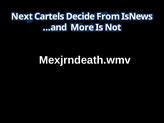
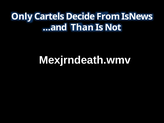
Next: Next -> Only
More: More -> Than
